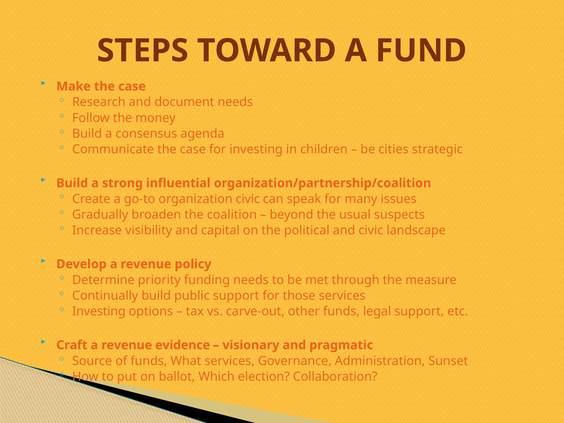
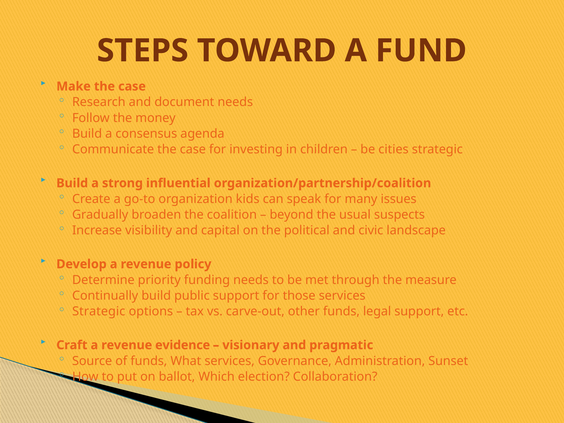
organization civic: civic -> kids
Investing at (99, 311): Investing -> Strategic
